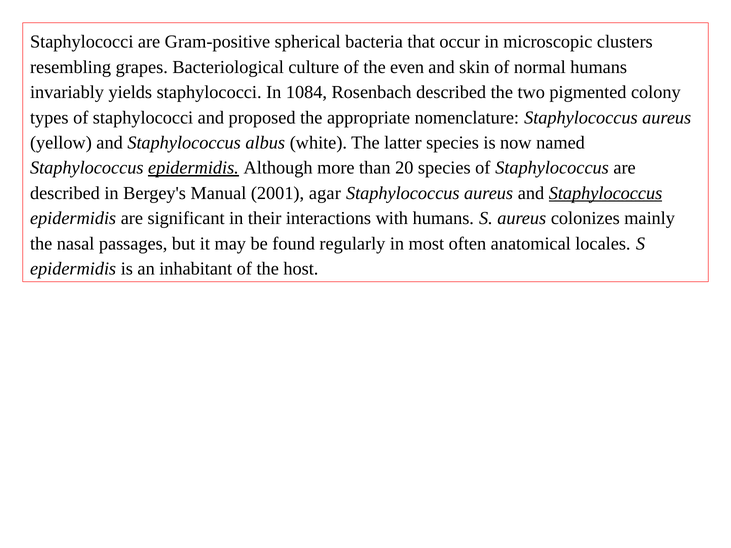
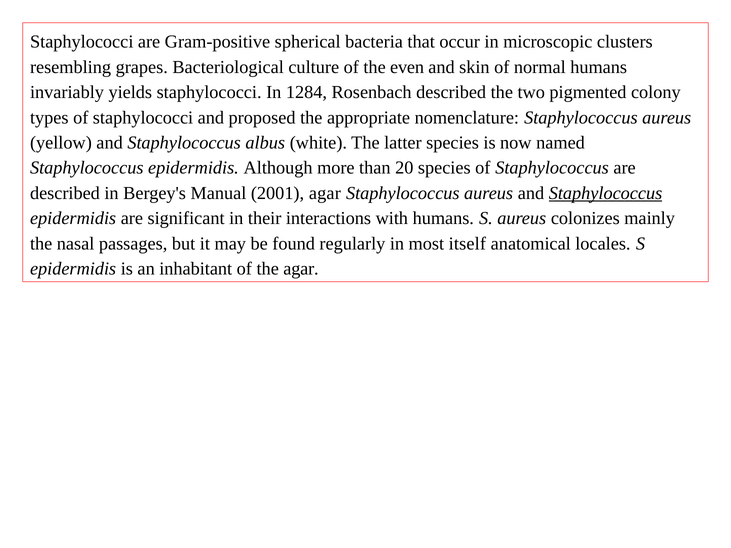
1084: 1084 -> 1284
epidermidis at (193, 168) underline: present -> none
often: often -> itself
the host: host -> agar
